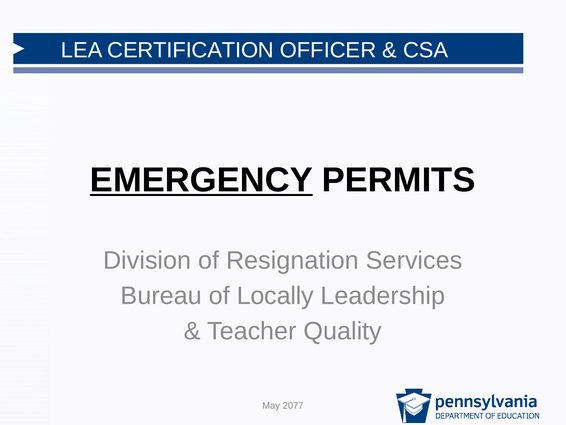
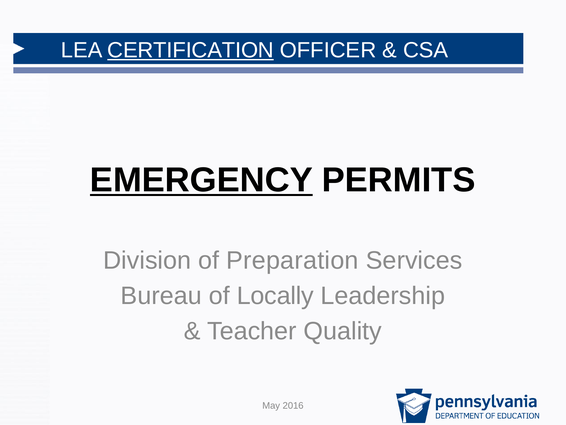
CERTIFICATION underline: none -> present
Resignation: Resignation -> Preparation
2077: 2077 -> 2016
